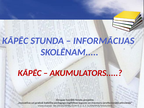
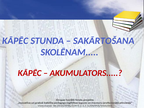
INFORMĀCIJAS: INFORMĀCIJAS -> SAKĀRTOŠANA
